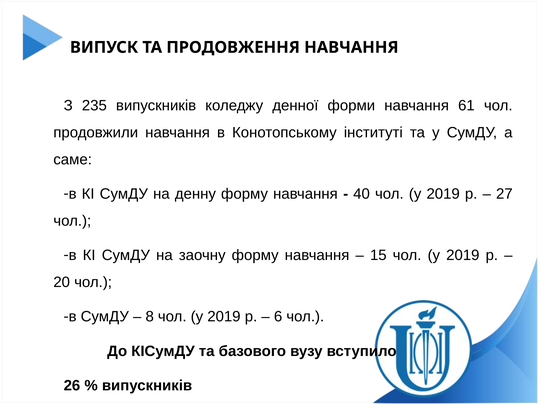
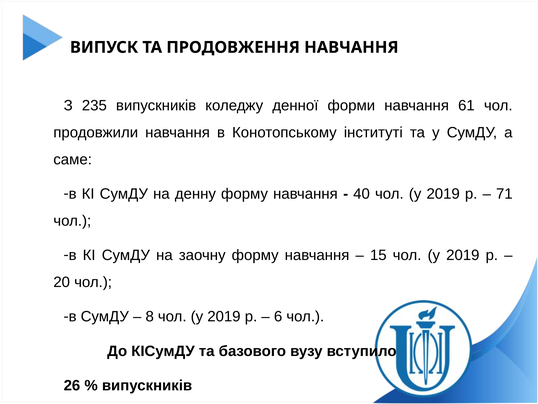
27: 27 -> 71
